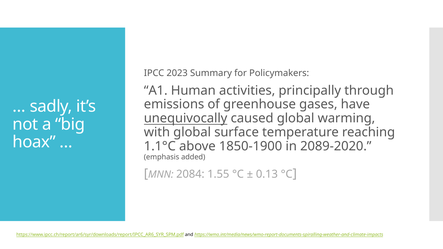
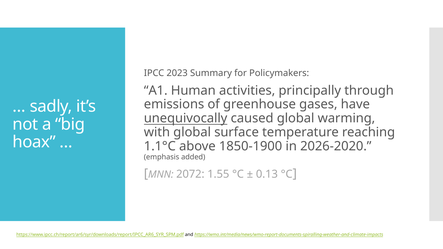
2089-2020: 2089-2020 -> 2026-2020
2084: 2084 -> 2072
